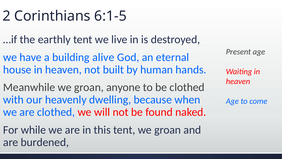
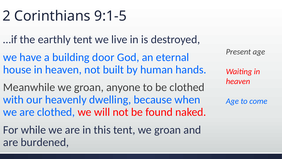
6:1-5: 6:1-5 -> 9:1-5
alive: alive -> door
